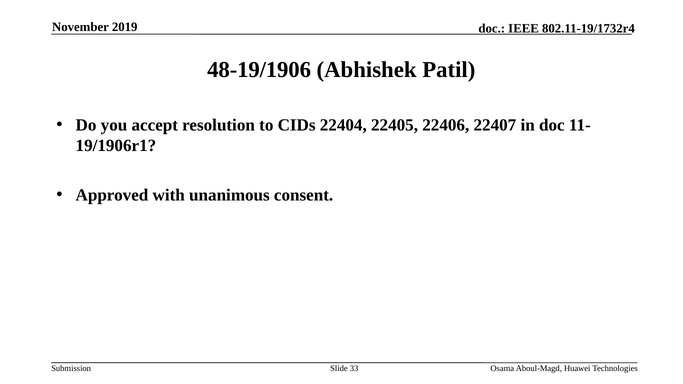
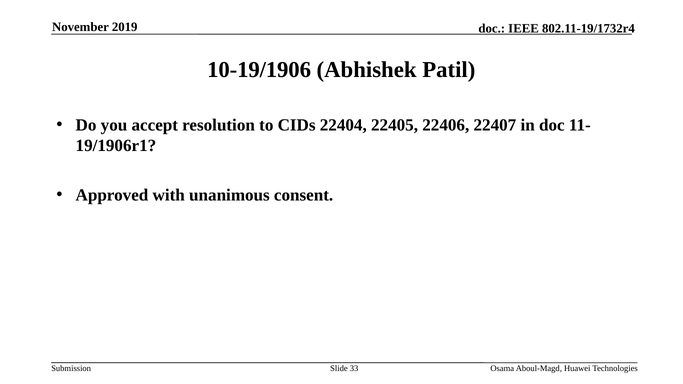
48-19/1906: 48-19/1906 -> 10-19/1906
